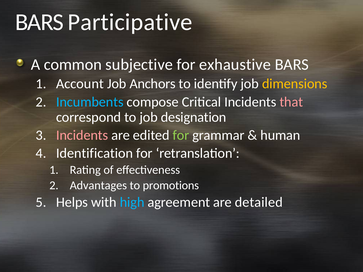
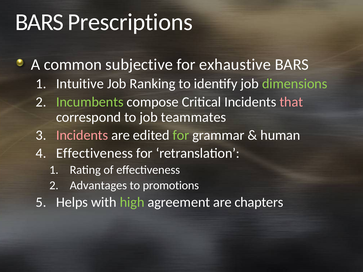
Participative: Participative -> Prescriptions
Account: Account -> Intuitive
Anchors: Anchors -> Ranking
dimensions colour: yellow -> light green
Incumbents colour: light blue -> light green
designation: designation -> teammates
Identification at (95, 153): Identification -> Effectiveness
high colour: light blue -> light green
detailed: detailed -> chapters
